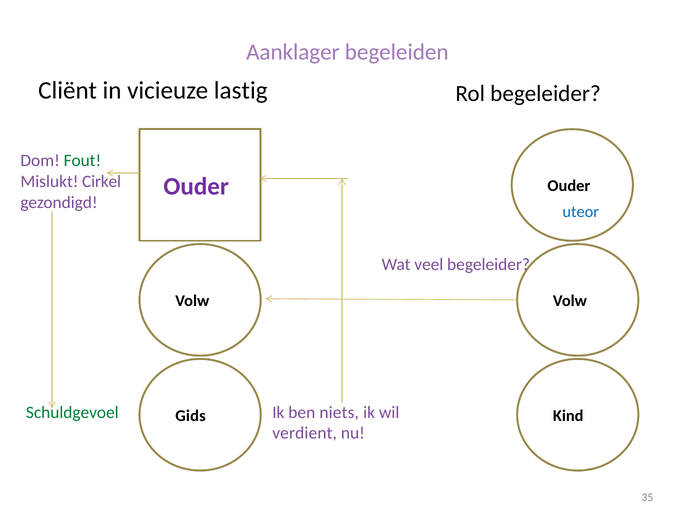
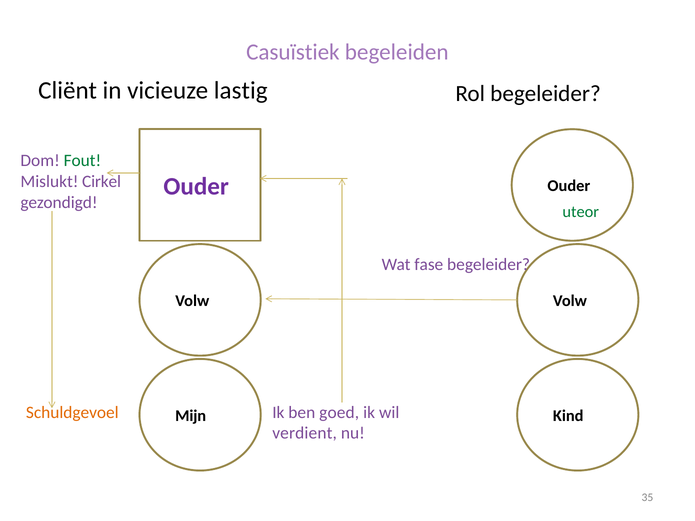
Aanklager: Aanklager -> Casuïstiek
uteor at (581, 212) colour: blue -> green
veel: veel -> fase
Schuldgevoel colour: green -> orange
niets: niets -> goed
Gids: Gids -> Mijn
